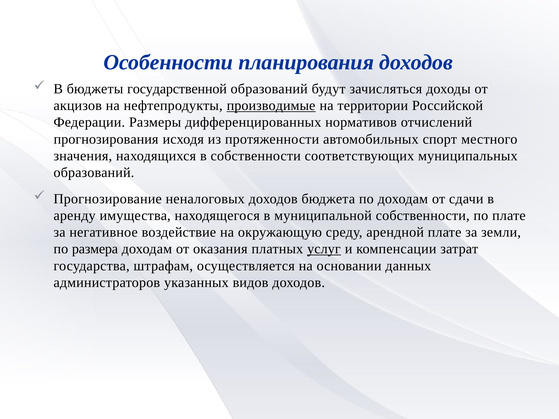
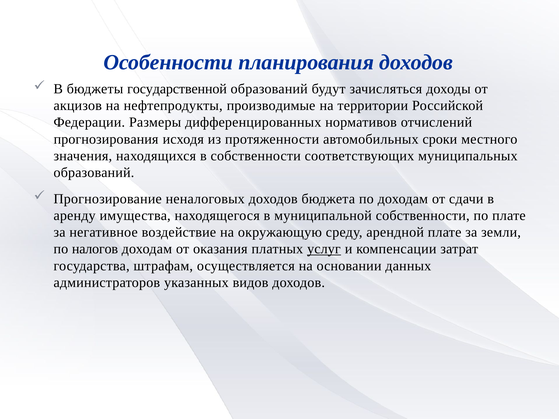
производимые underline: present -> none
спорт: спорт -> сроки
размера: размера -> налогов
